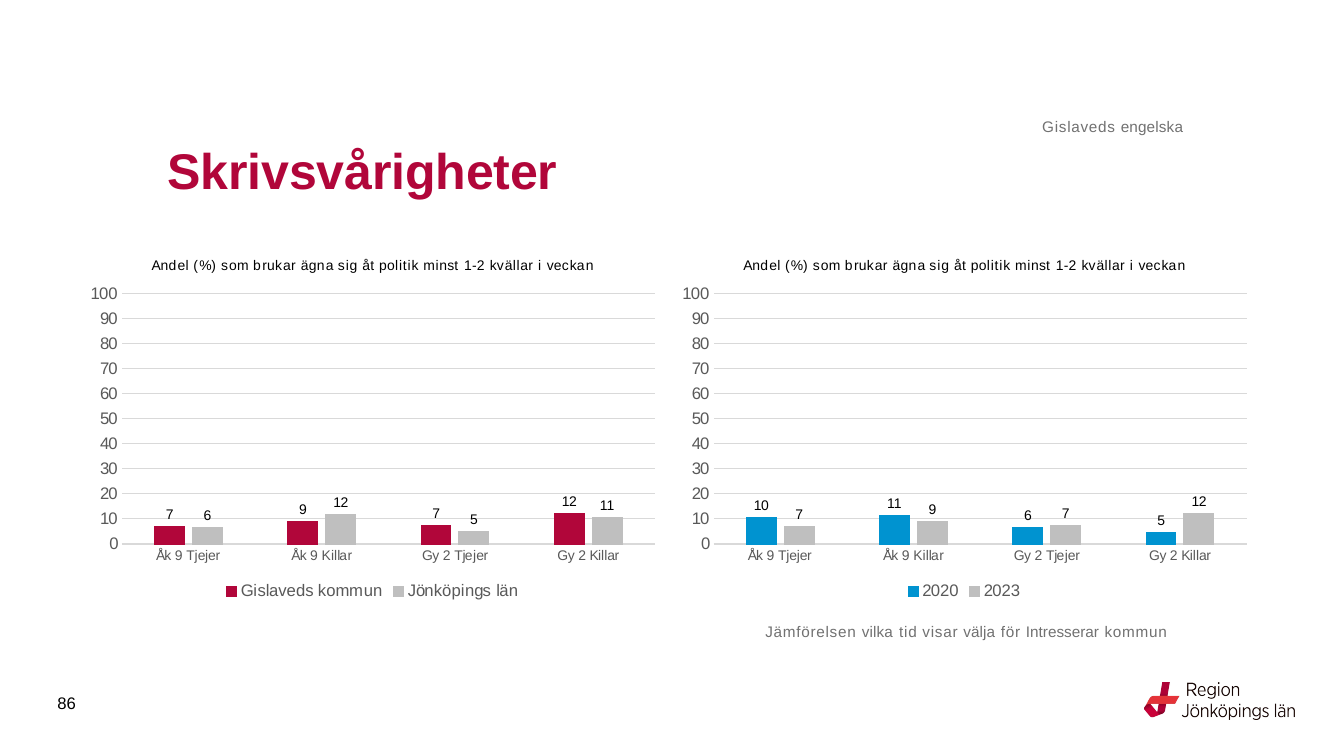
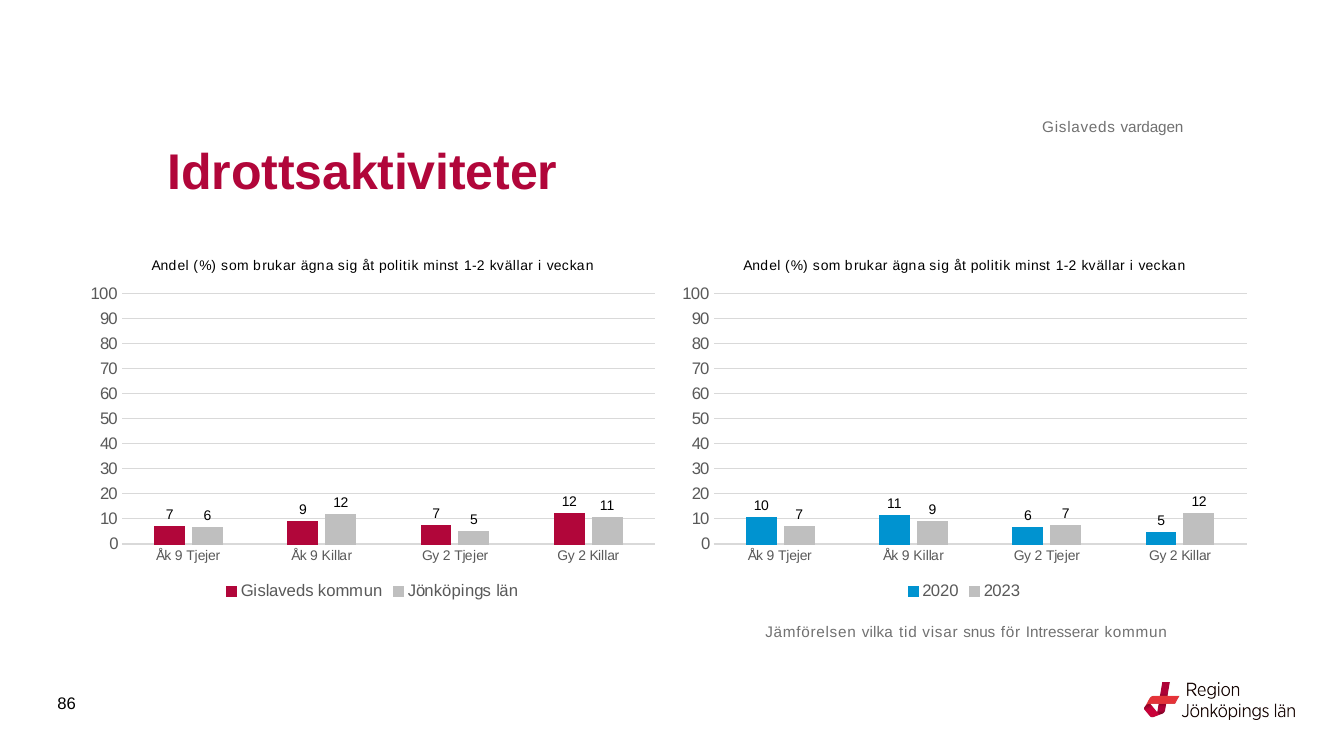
engelska: engelska -> vardagen
Skrivsvårigheter: Skrivsvårigheter -> Idrottsaktiviteter
välja: välja -> snus
